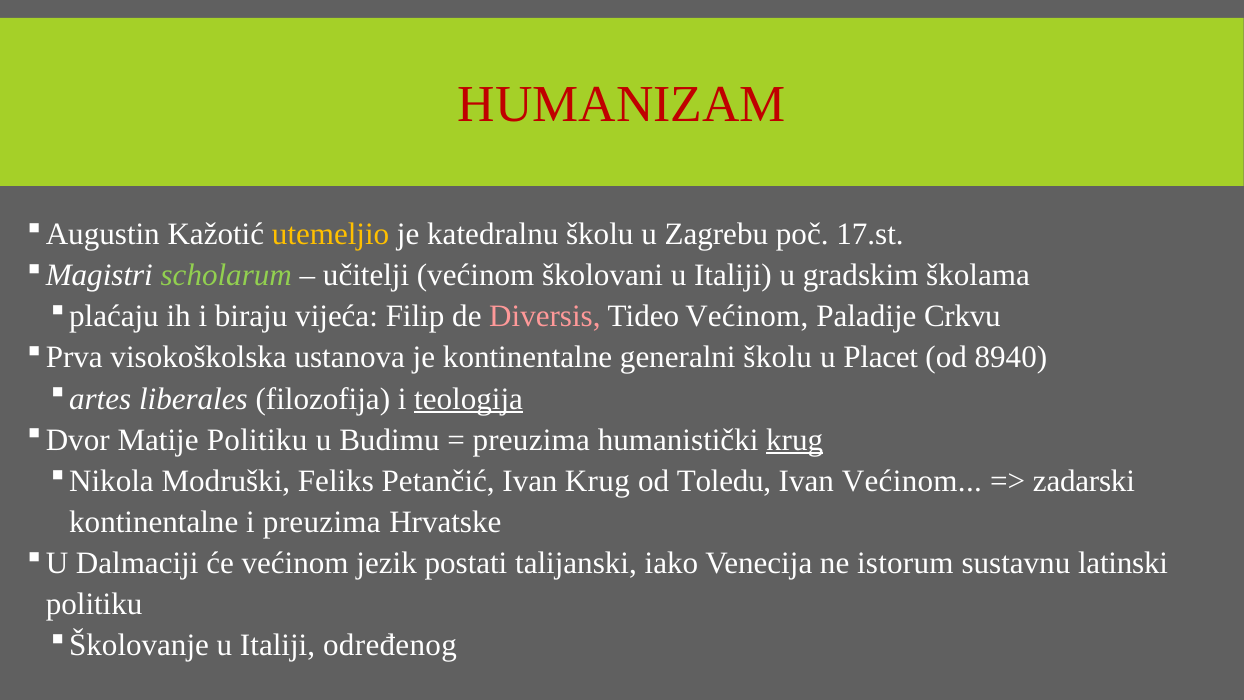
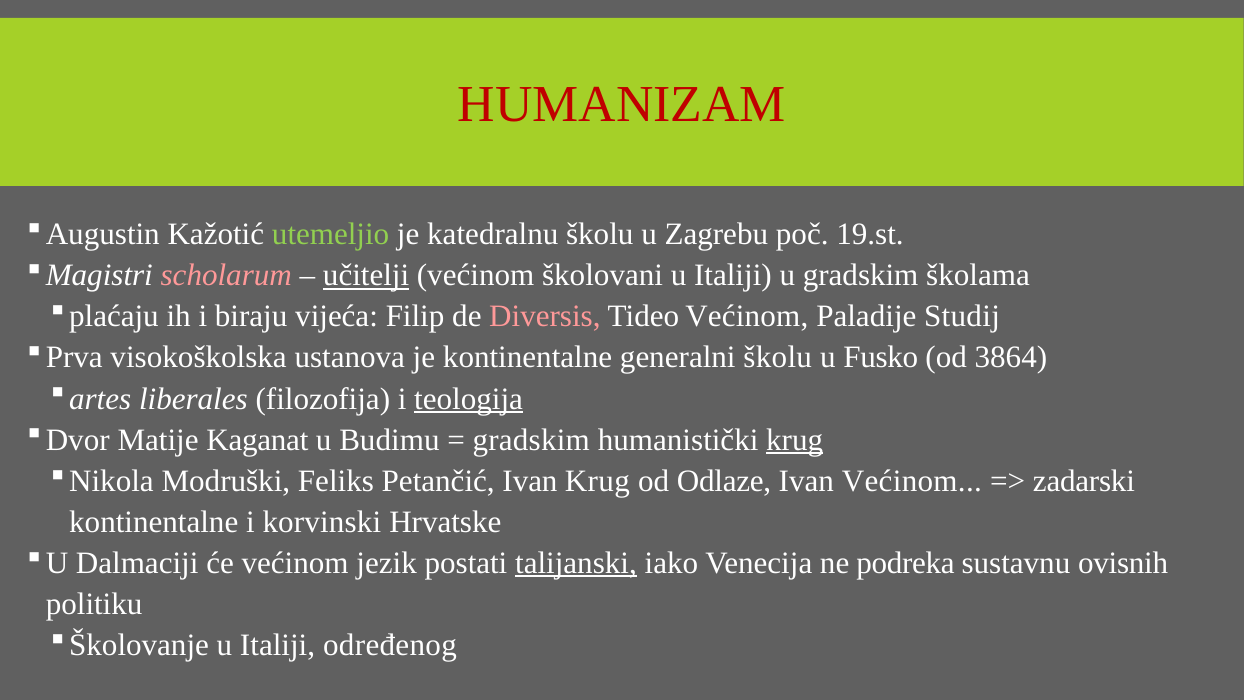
utemeljio colour: yellow -> light green
17.st: 17.st -> 19.st
scholarum colour: light green -> pink
učitelji underline: none -> present
Crkvu: Crkvu -> Studij
Placet: Placet -> Fusko
8940: 8940 -> 3864
Matije Politiku: Politiku -> Kaganat
preuzima at (531, 440): preuzima -> gradskim
Toledu: Toledu -> Odlaze
i preuzima: preuzima -> korvinski
talijanski underline: none -> present
istorum: istorum -> podreka
latinski: latinski -> ovisnih
